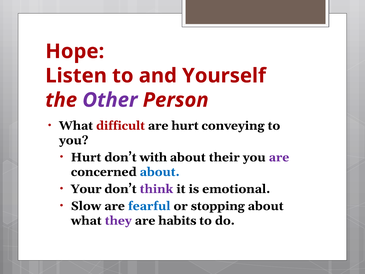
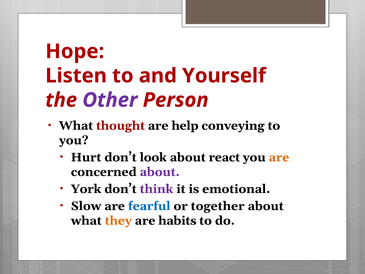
difficult: difficult -> thought
are hurt: hurt -> help
with: with -> look
their: their -> react
are at (279, 157) colour: purple -> orange
about at (160, 172) colour: blue -> purple
Your: Your -> York
stopping: stopping -> together
they colour: purple -> orange
